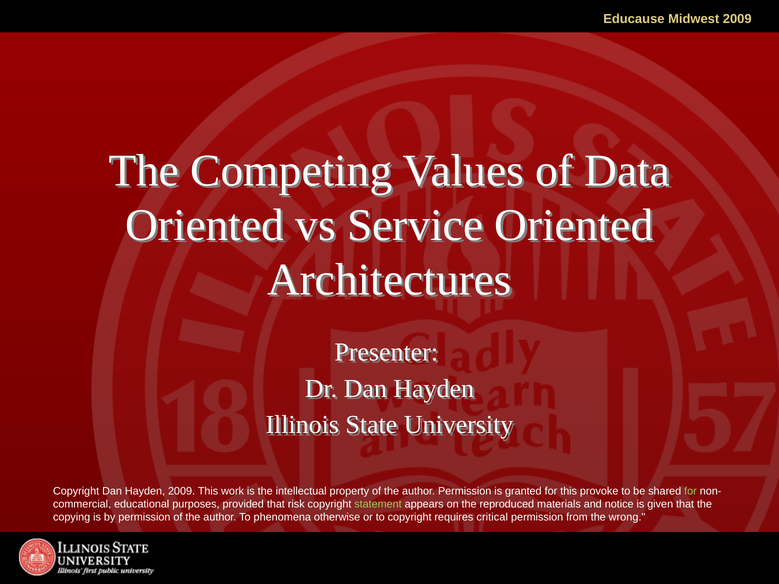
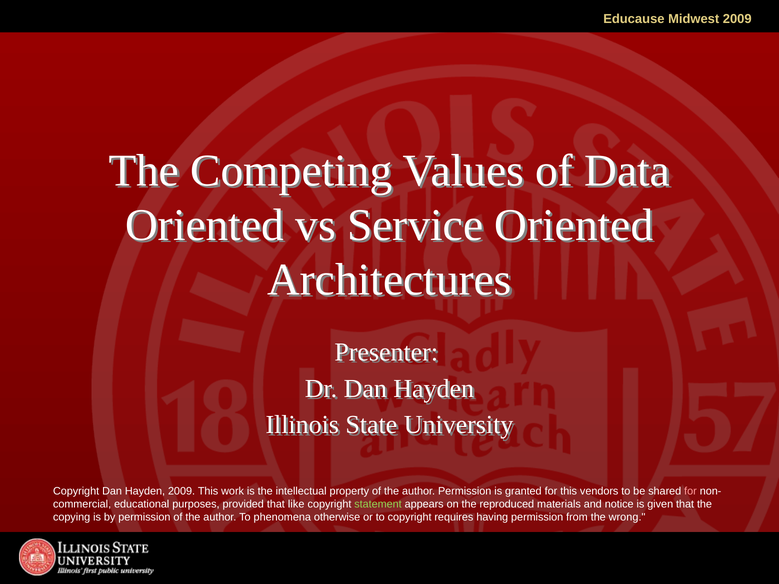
provoke: provoke -> vendors
for at (691, 491) colour: light green -> pink
risk: risk -> like
critical: critical -> having
